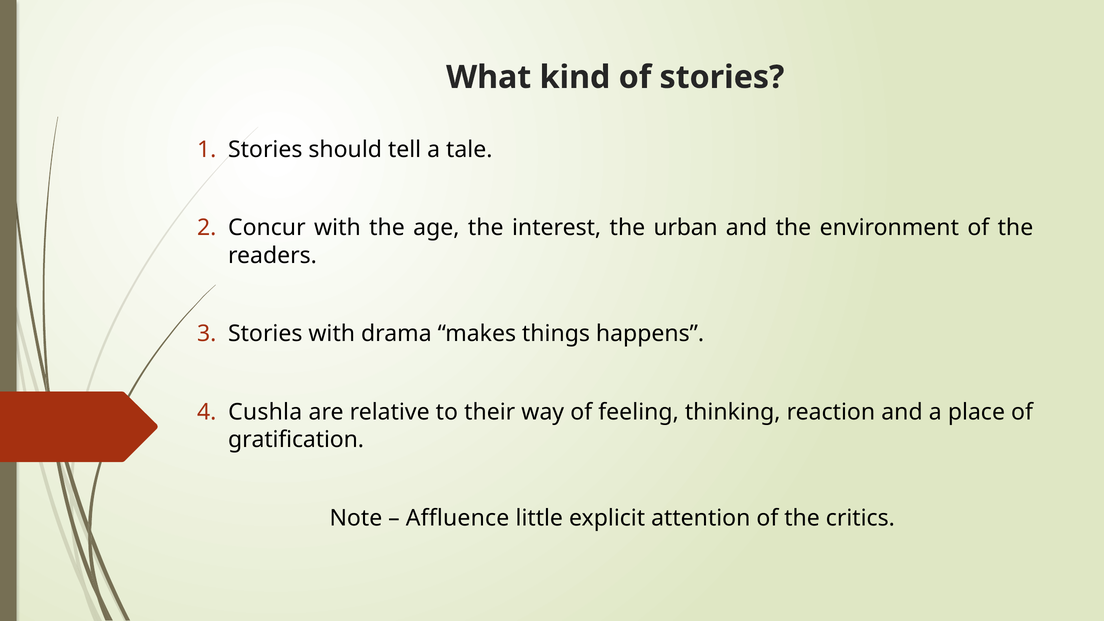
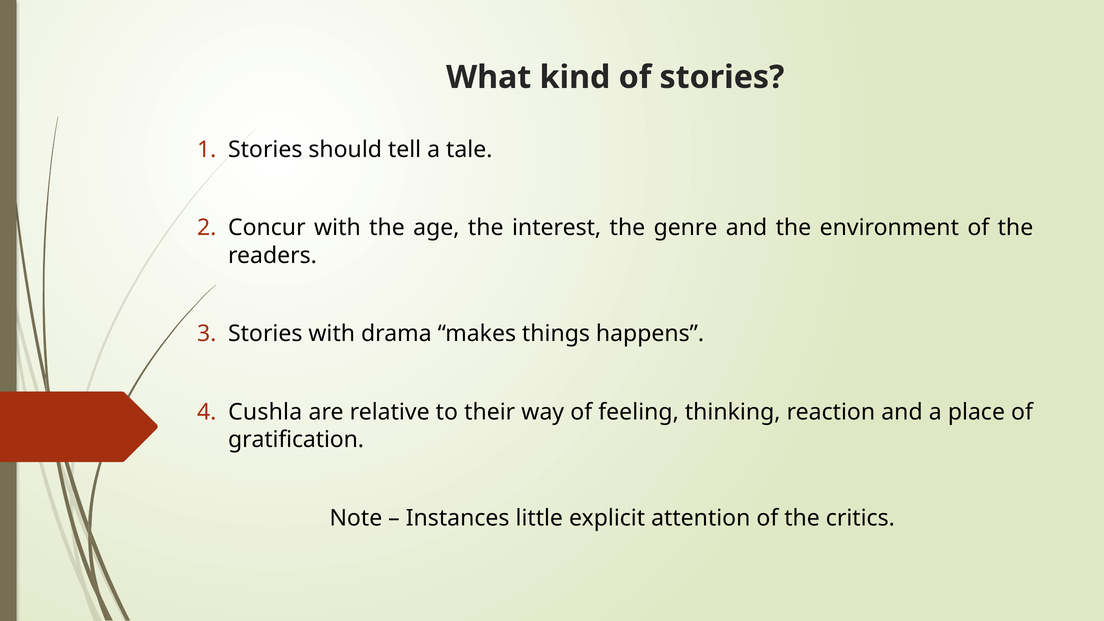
urban: urban -> genre
Affluence: Affluence -> Instances
